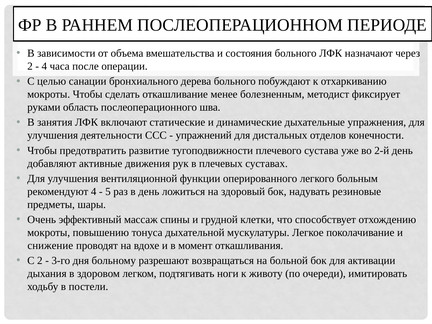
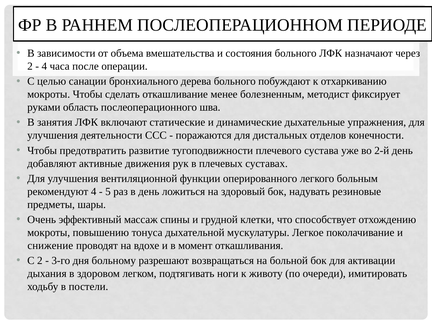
упражнений: упражнений -> поражаются
